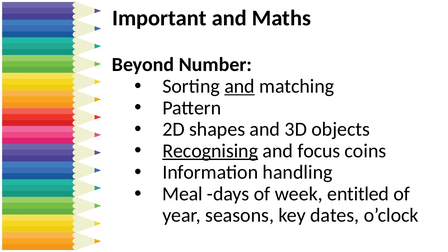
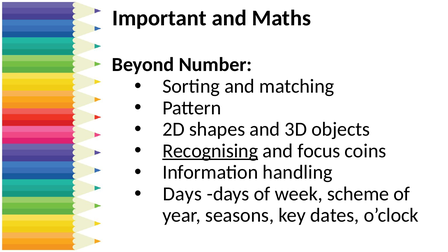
and at (240, 86) underline: present -> none
Meal at (182, 194): Meal -> Days
entitled: entitled -> scheme
